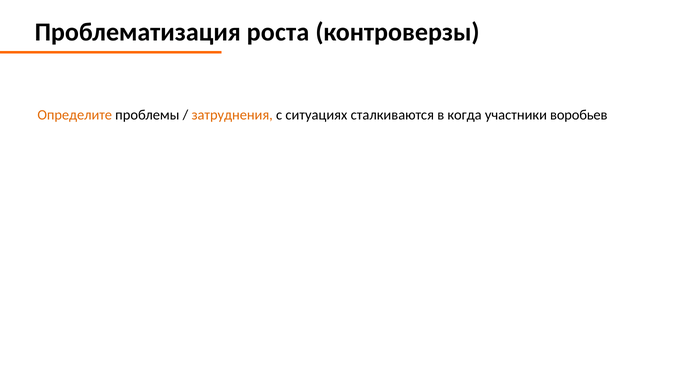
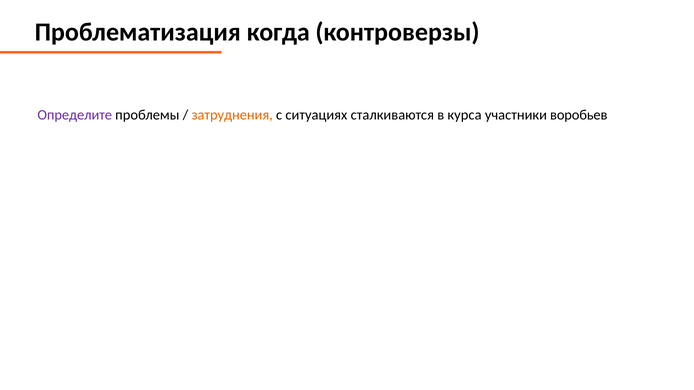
роста: роста -> когда
Определите colour: orange -> purple
когда: когда -> курса
